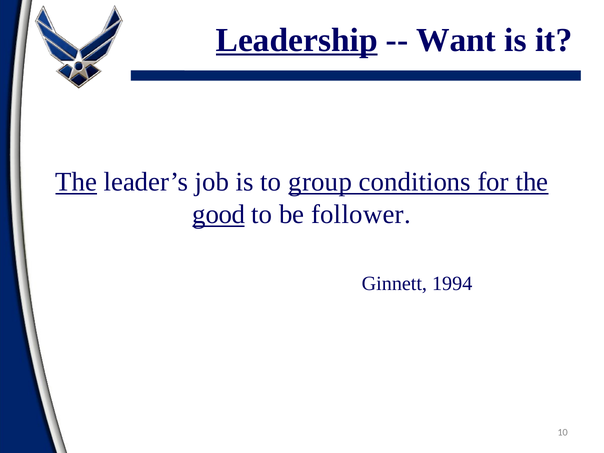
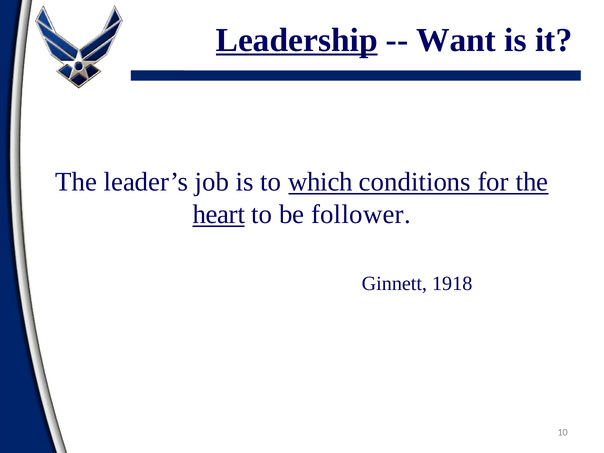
The at (76, 182) underline: present -> none
group: group -> which
good: good -> heart
1994: 1994 -> 1918
